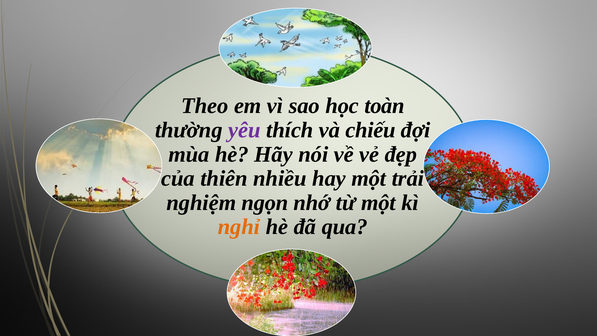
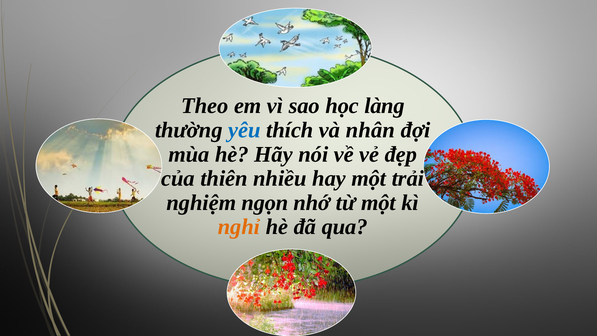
toàn: toàn -> làng
yêu colour: purple -> blue
chiếu: chiếu -> nhân
